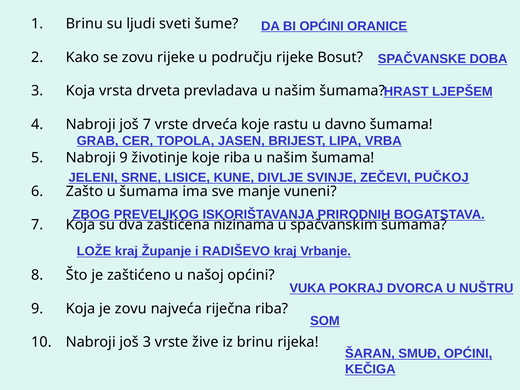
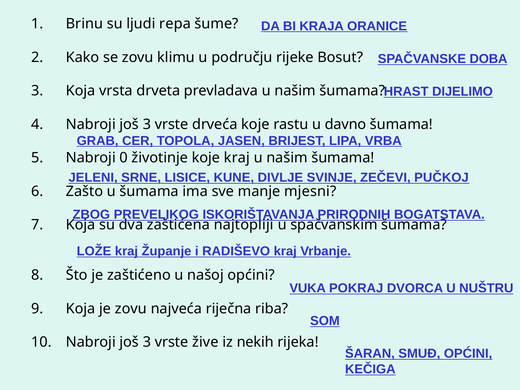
sveti: sveti -> repa
BI OPĆINI: OPĆINI -> KRAJA
zovu rijeke: rijeke -> klimu
LJEPŠEM: LJEPŠEM -> DIJELIMO
4 Nabroji još 7: 7 -> 3
Nabroji 9: 9 -> 0
koje riba: riba -> kraj
vuneni: vuneni -> mjesni
nizinama: nizinama -> najtopliji
iz brinu: brinu -> nekih
